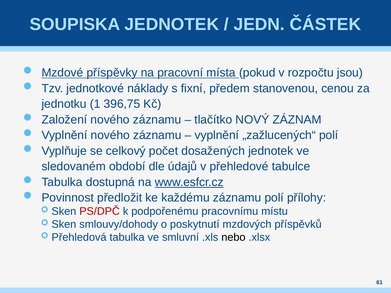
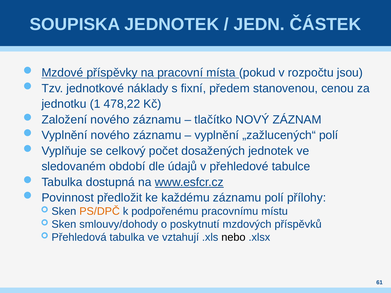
396,75: 396,75 -> 478,22
PS/DPČ colour: red -> orange
smluvní: smluvní -> vztahují
